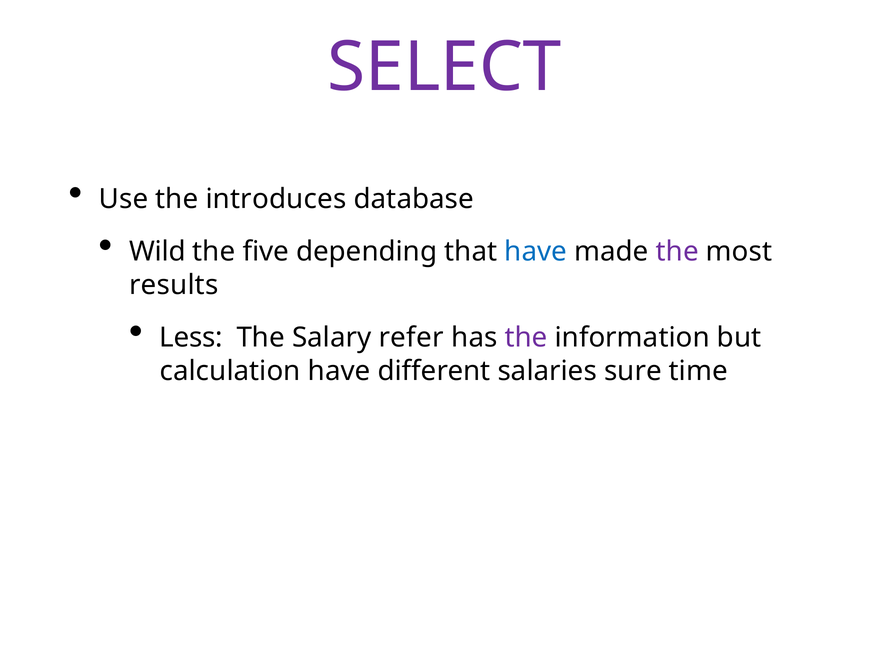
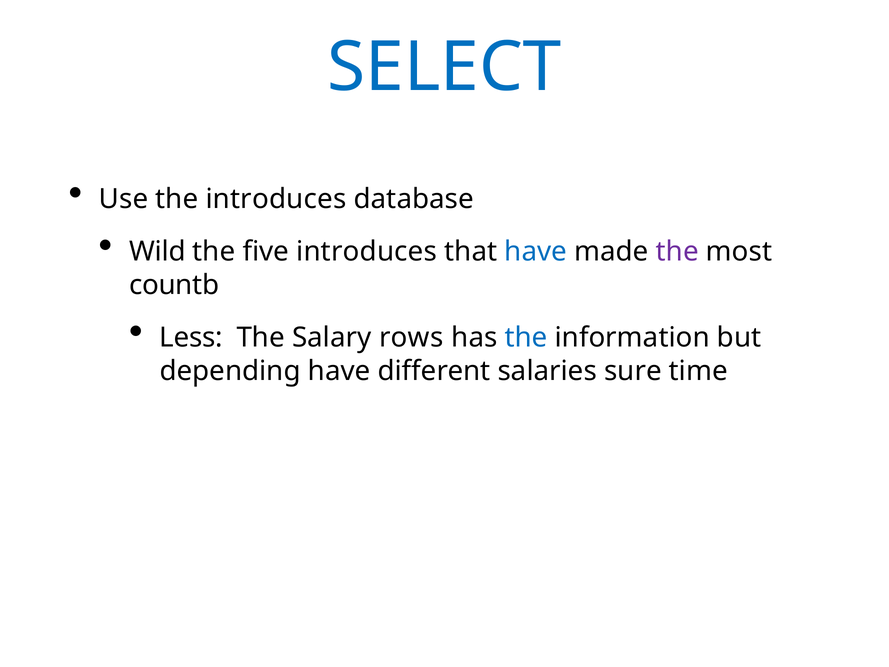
SELECT colour: purple -> blue
five depending: depending -> introduces
results: results -> countb
refer: refer -> rows
the at (526, 337) colour: purple -> blue
calculation: calculation -> depending
